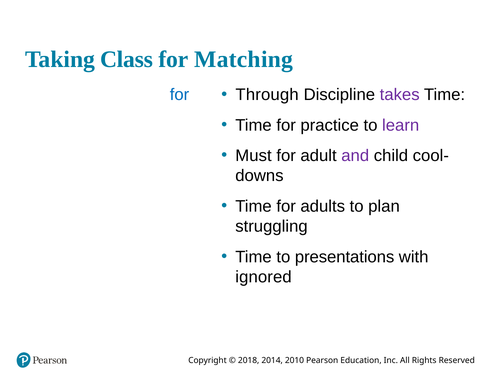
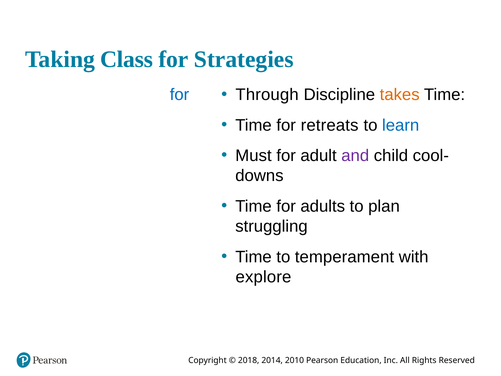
Matching: Matching -> Strategies
takes colour: purple -> orange
practice: practice -> retreats
learn colour: purple -> blue
presentations: presentations -> temperament
ignored: ignored -> explore
